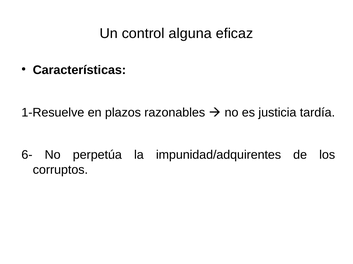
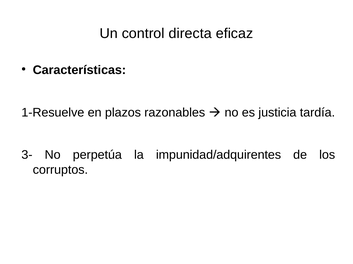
alguna: alguna -> directa
6-: 6- -> 3-
